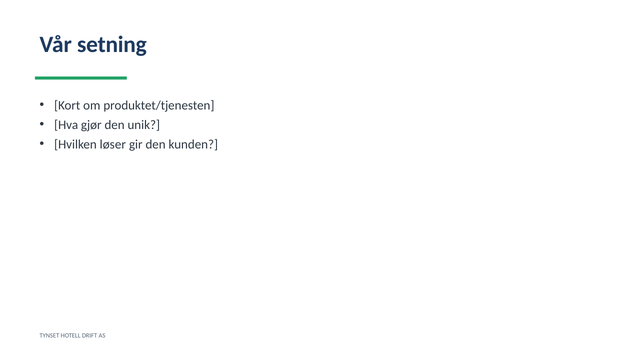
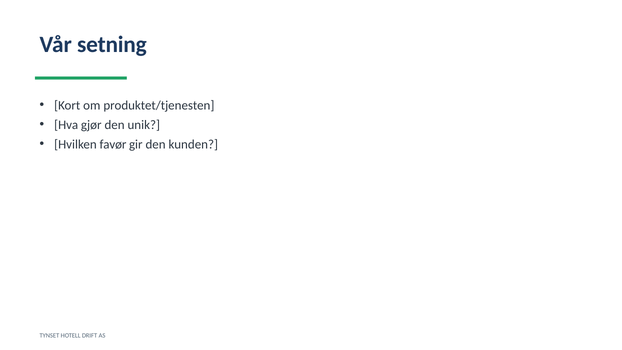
løser: løser -> favør
